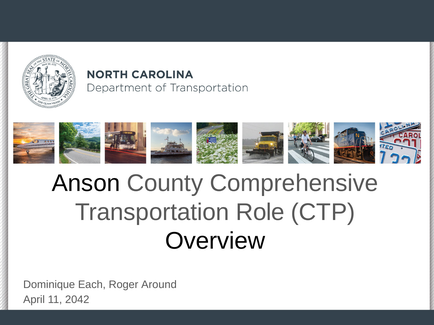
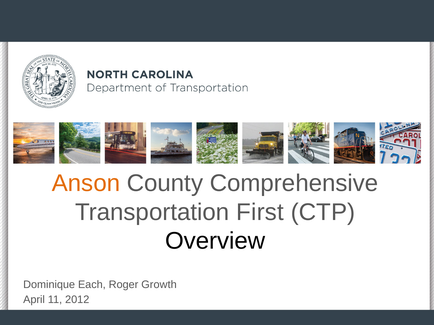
Anson colour: black -> orange
Role: Role -> First
Around: Around -> Growth
2042: 2042 -> 2012
